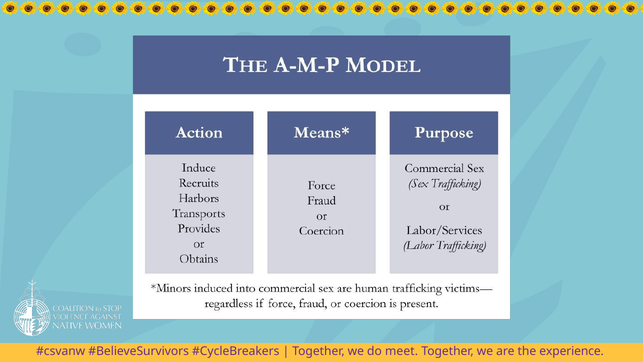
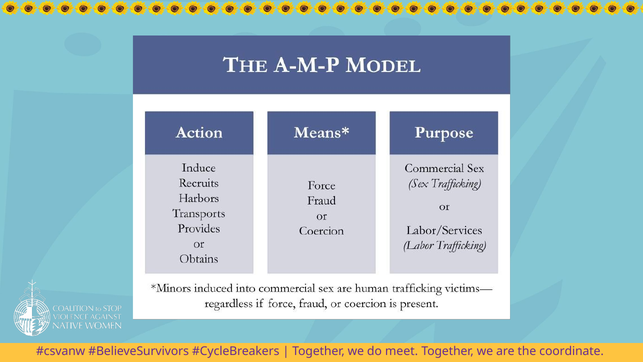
experience: experience -> coordinate
